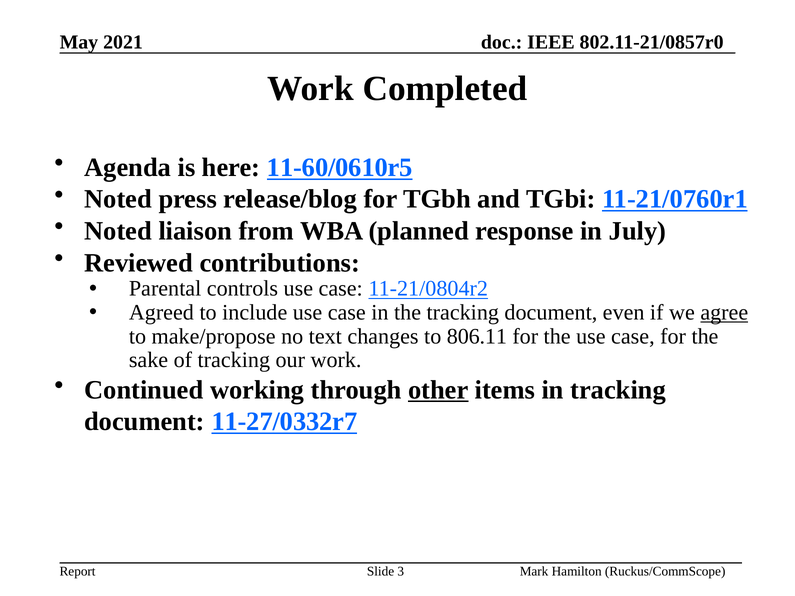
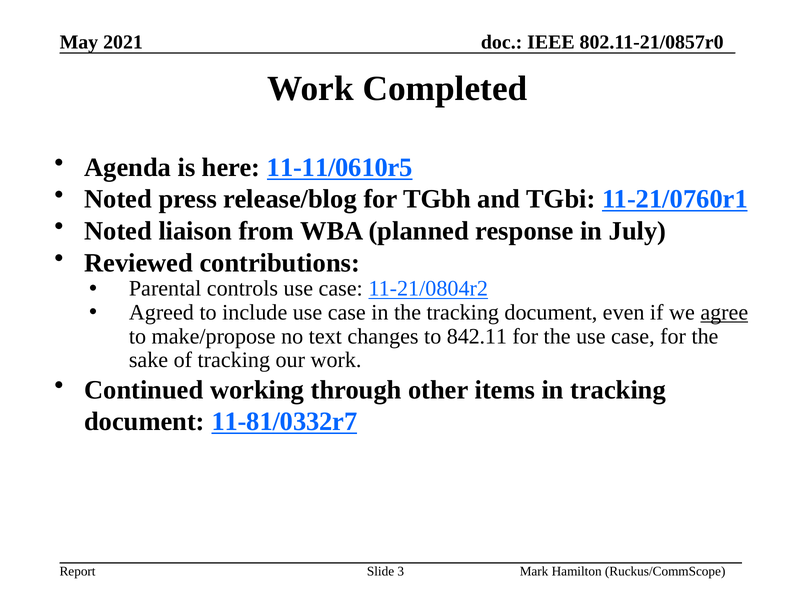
11-60/0610r5: 11-60/0610r5 -> 11-11/0610r5
806.11: 806.11 -> 842.11
other underline: present -> none
11-27/0332r7: 11-27/0332r7 -> 11-81/0332r7
